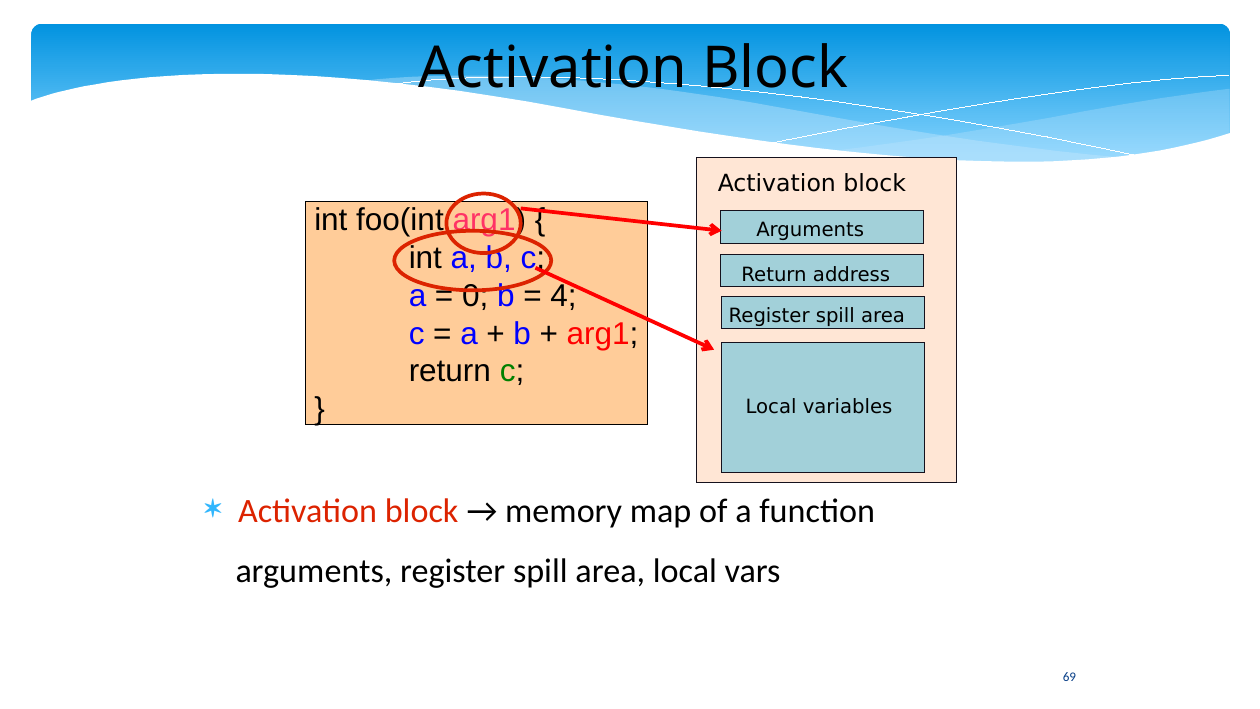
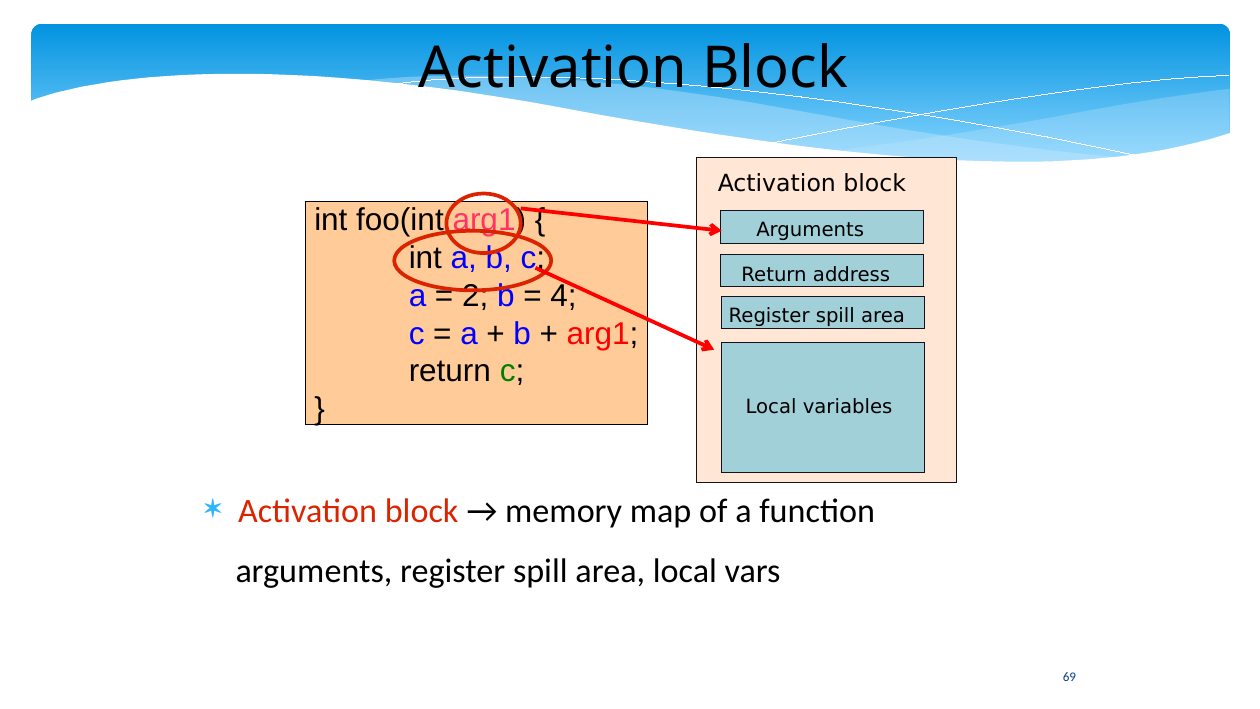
0: 0 -> 2
